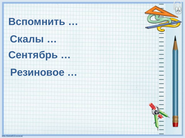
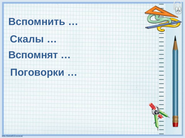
Сентябрь: Сентябрь -> Вспомнят
Резиновое: Резиновое -> Поговорки
